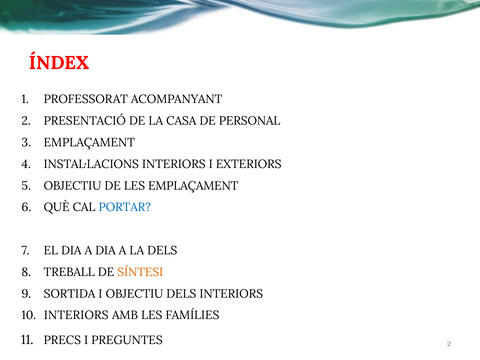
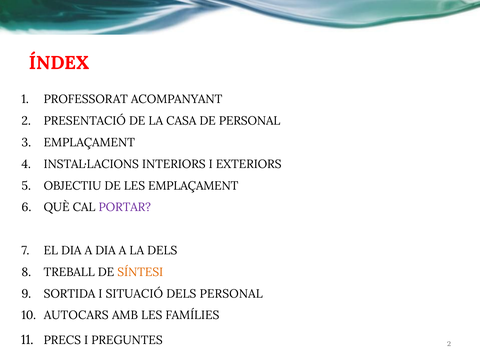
PORTAR colour: blue -> purple
I OBJECTIU: OBJECTIU -> SITUACIÓ
DELS INTERIORS: INTERIORS -> PERSONAL
INTERIORS at (76, 315): INTERIORS -> AUTOCARS
